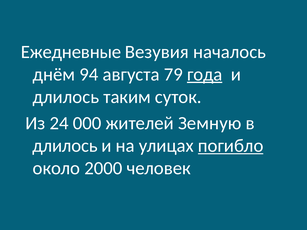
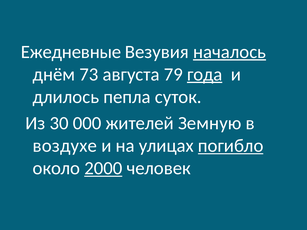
началось underline: none -> present
94: 94 -> 73
таким: таким -> пепла
24: 24 -> 30
длилось at (65, 146): длилось -> воздухе
2000 underline: none -> present
